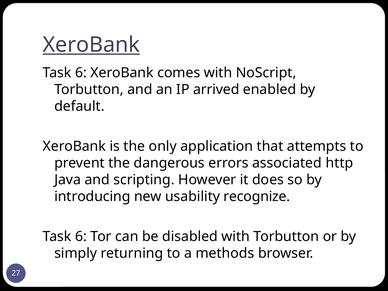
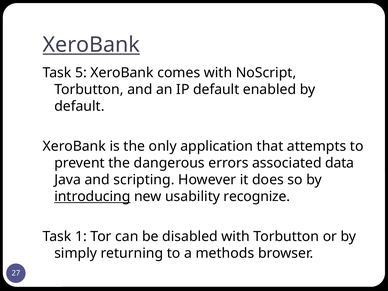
6 at (81, 73): 6 -> 5
IP arrived: arrived -> default
http: http -> data
introducing underline: none -> present
6 at (81, 236): 6 -> 1
